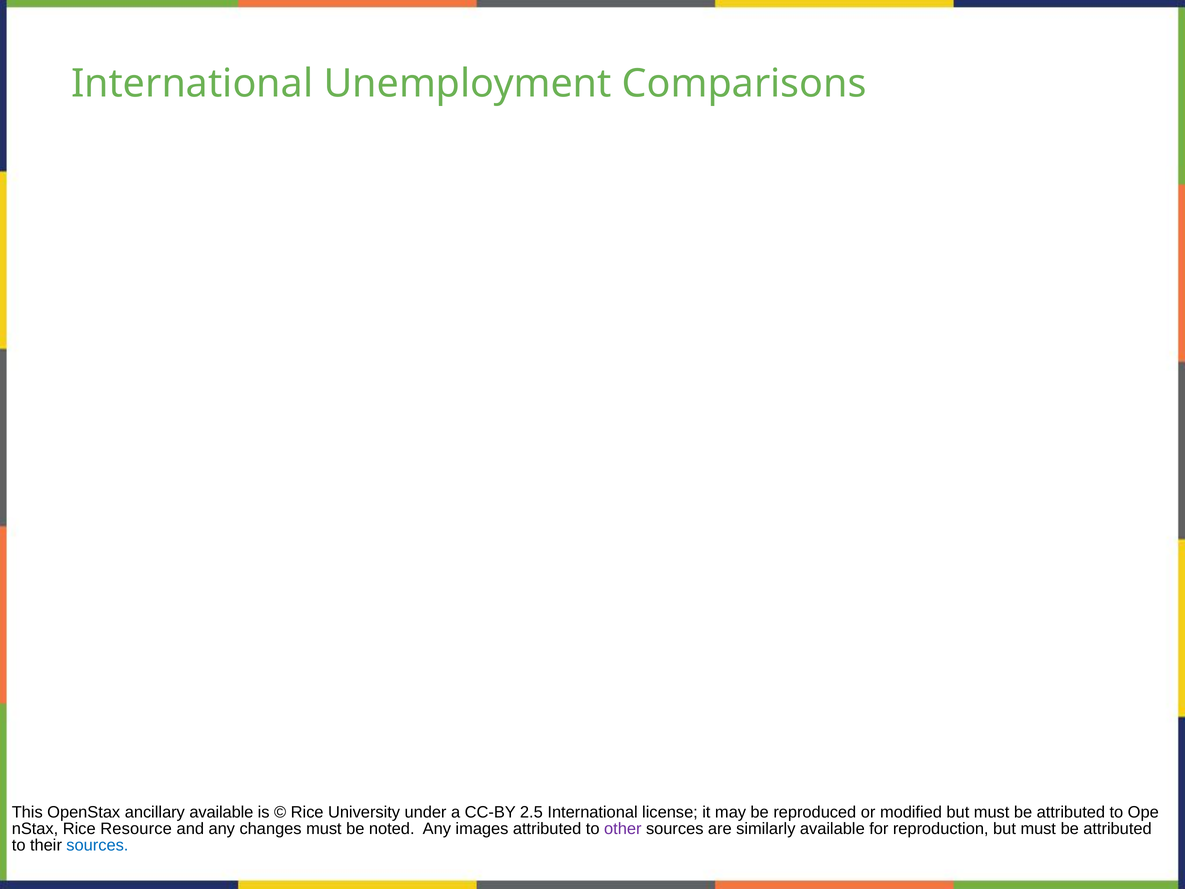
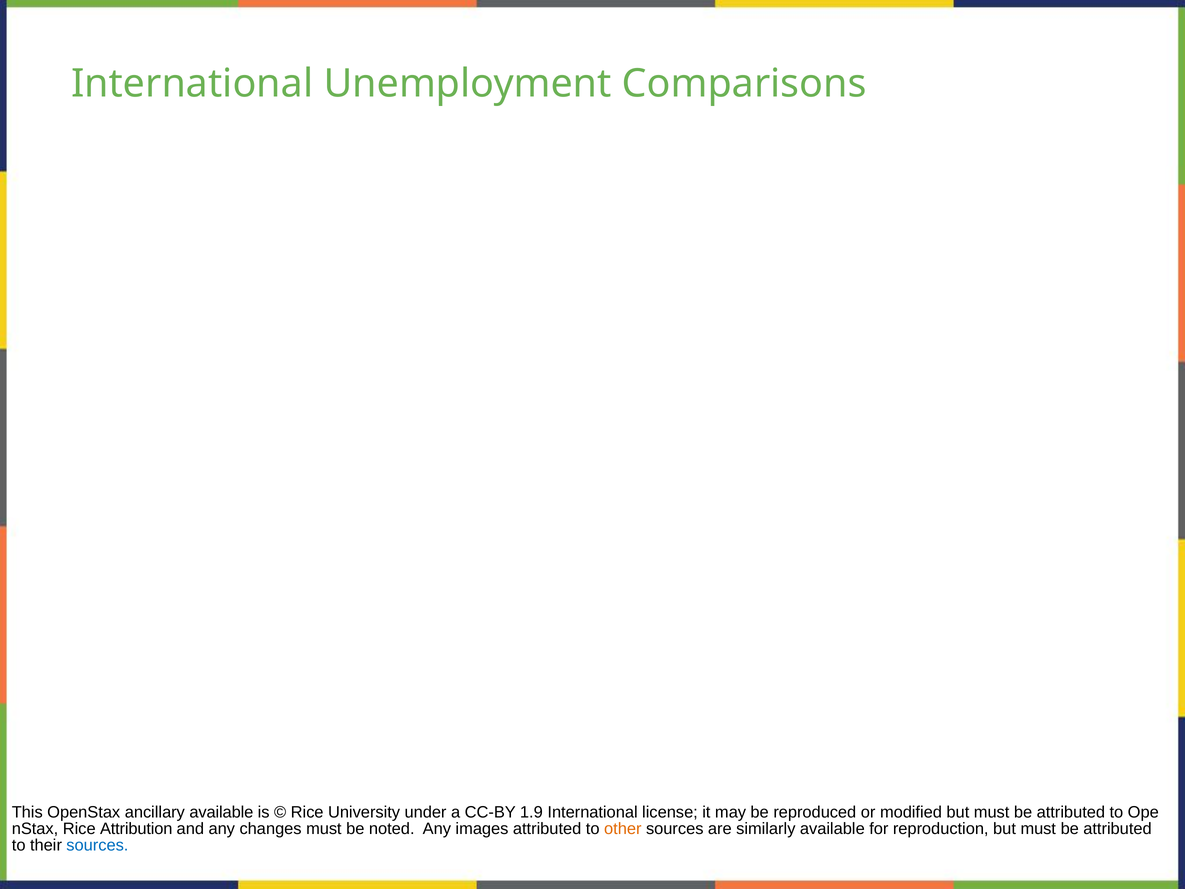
2.5: 2.5 -> 1.9
Resource: Resource -> Attribution
other colour: purple -> orange
